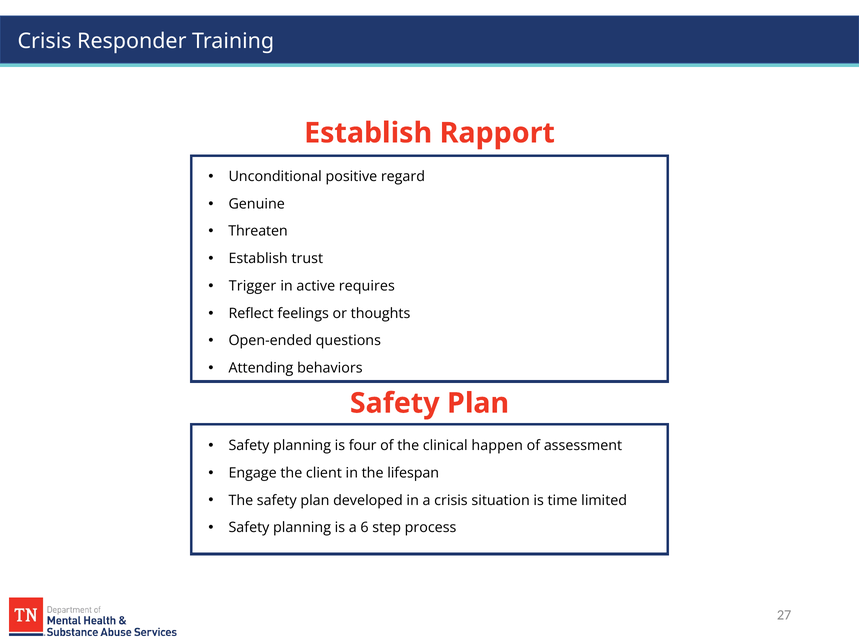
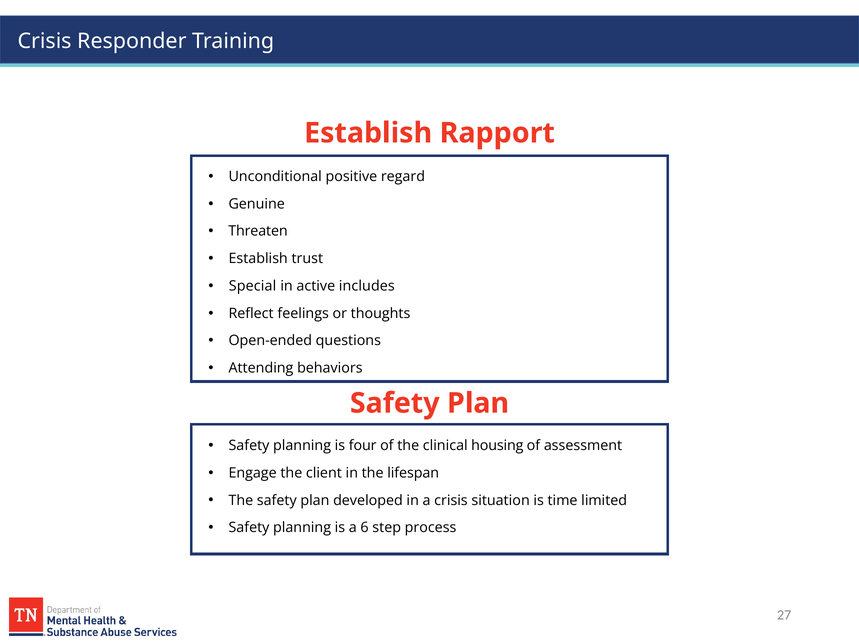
Trigger: Trigger -> Special
requires: requires -> includes
happen: happen -> housing
